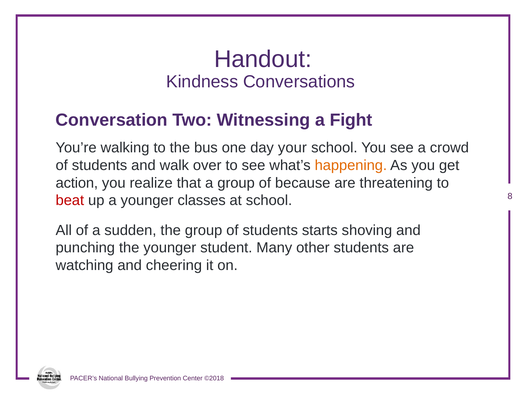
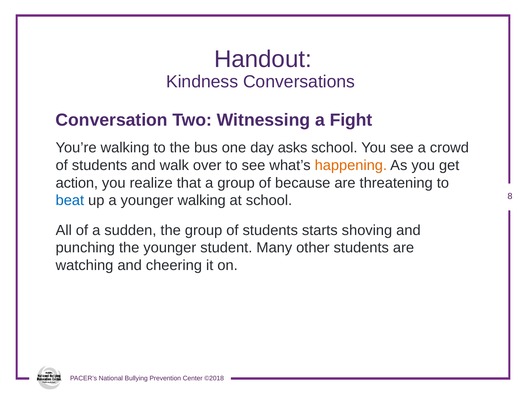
your: your -> asks
beat colour: red -> blue
younger classes: classes -> walking
